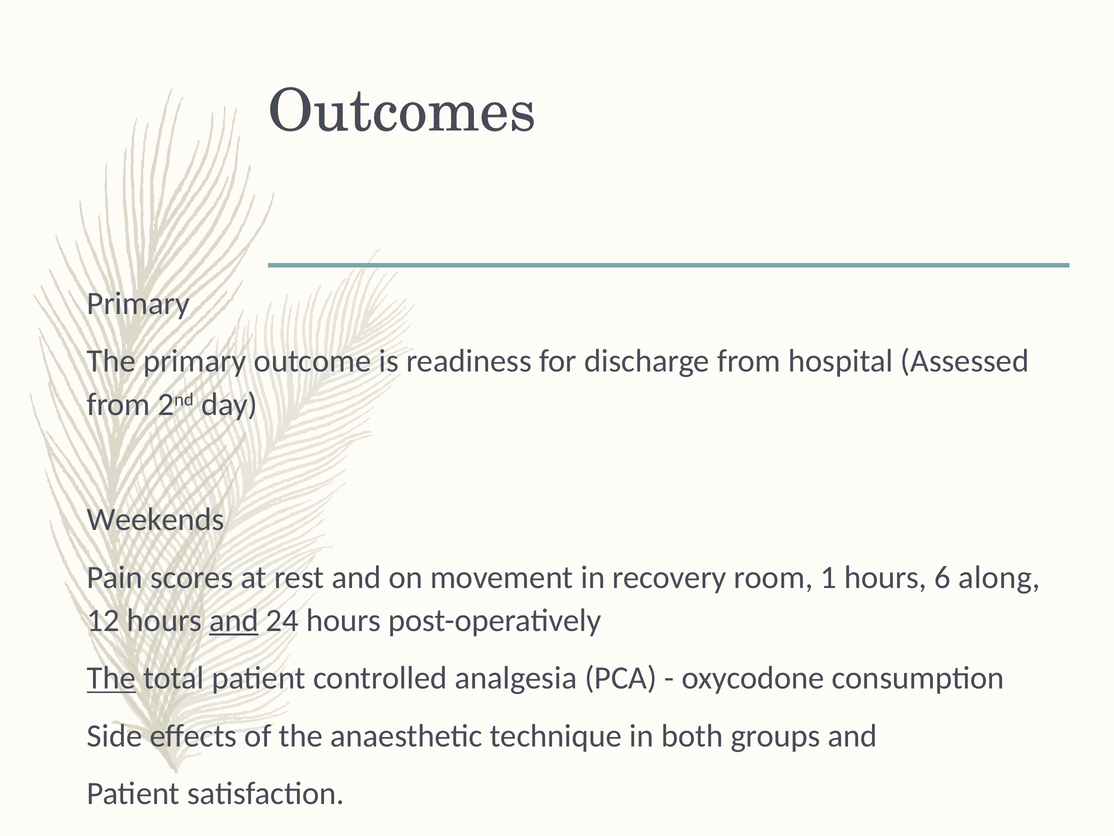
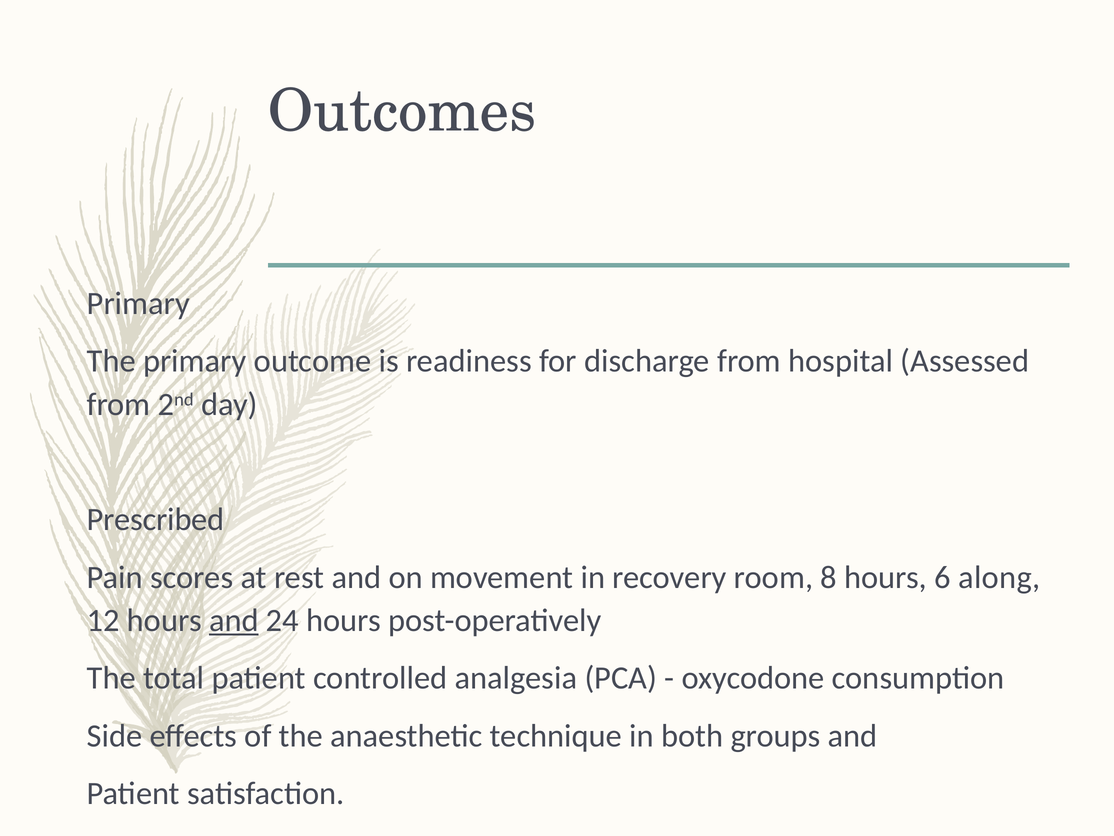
Weekends: Weekends -> Prescribed
1: 1 -> 8
The at (111, 678) underline: present -> none
